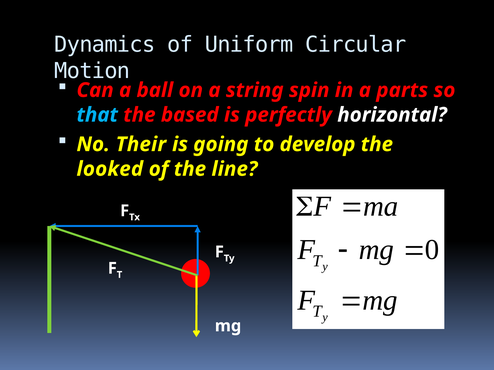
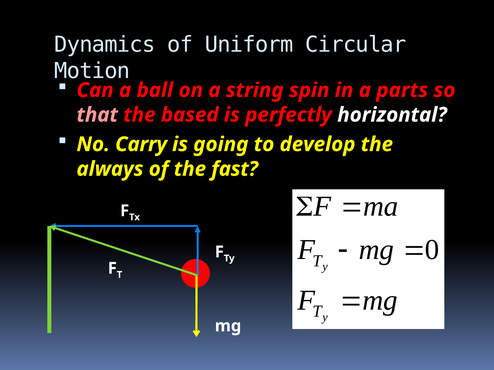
that colour: light blue -> pink
Their: Their -> Carry
looked: looked -> always
line: line -> fast
